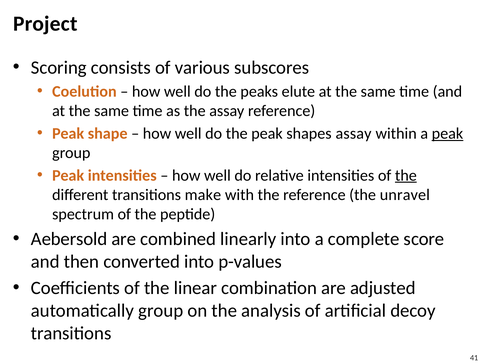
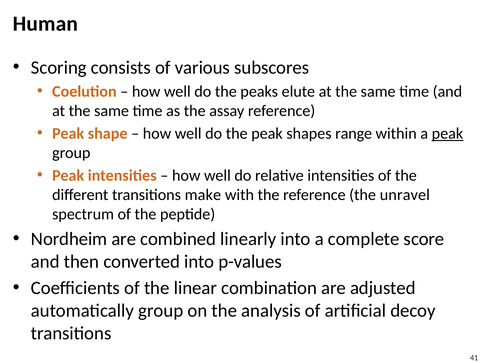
Project: Project -> Human
shapes assay: assay -> range
the at (406, 175) underline: present -> none
Aebersold: Aebersold -> Nordheim
